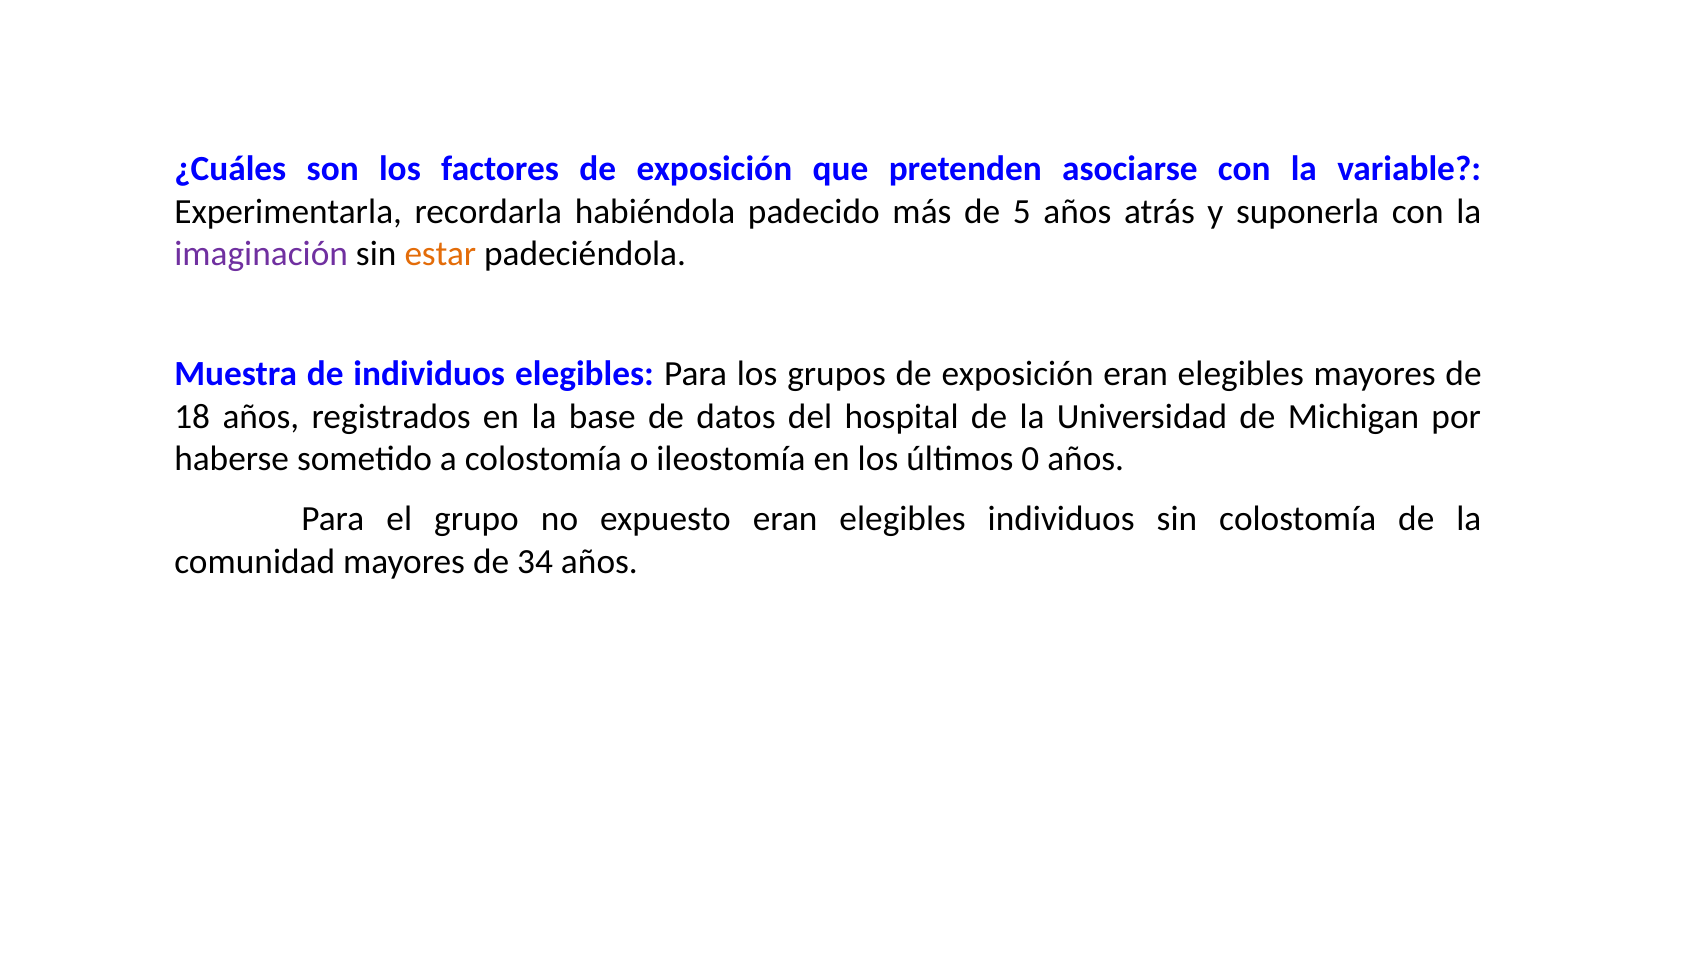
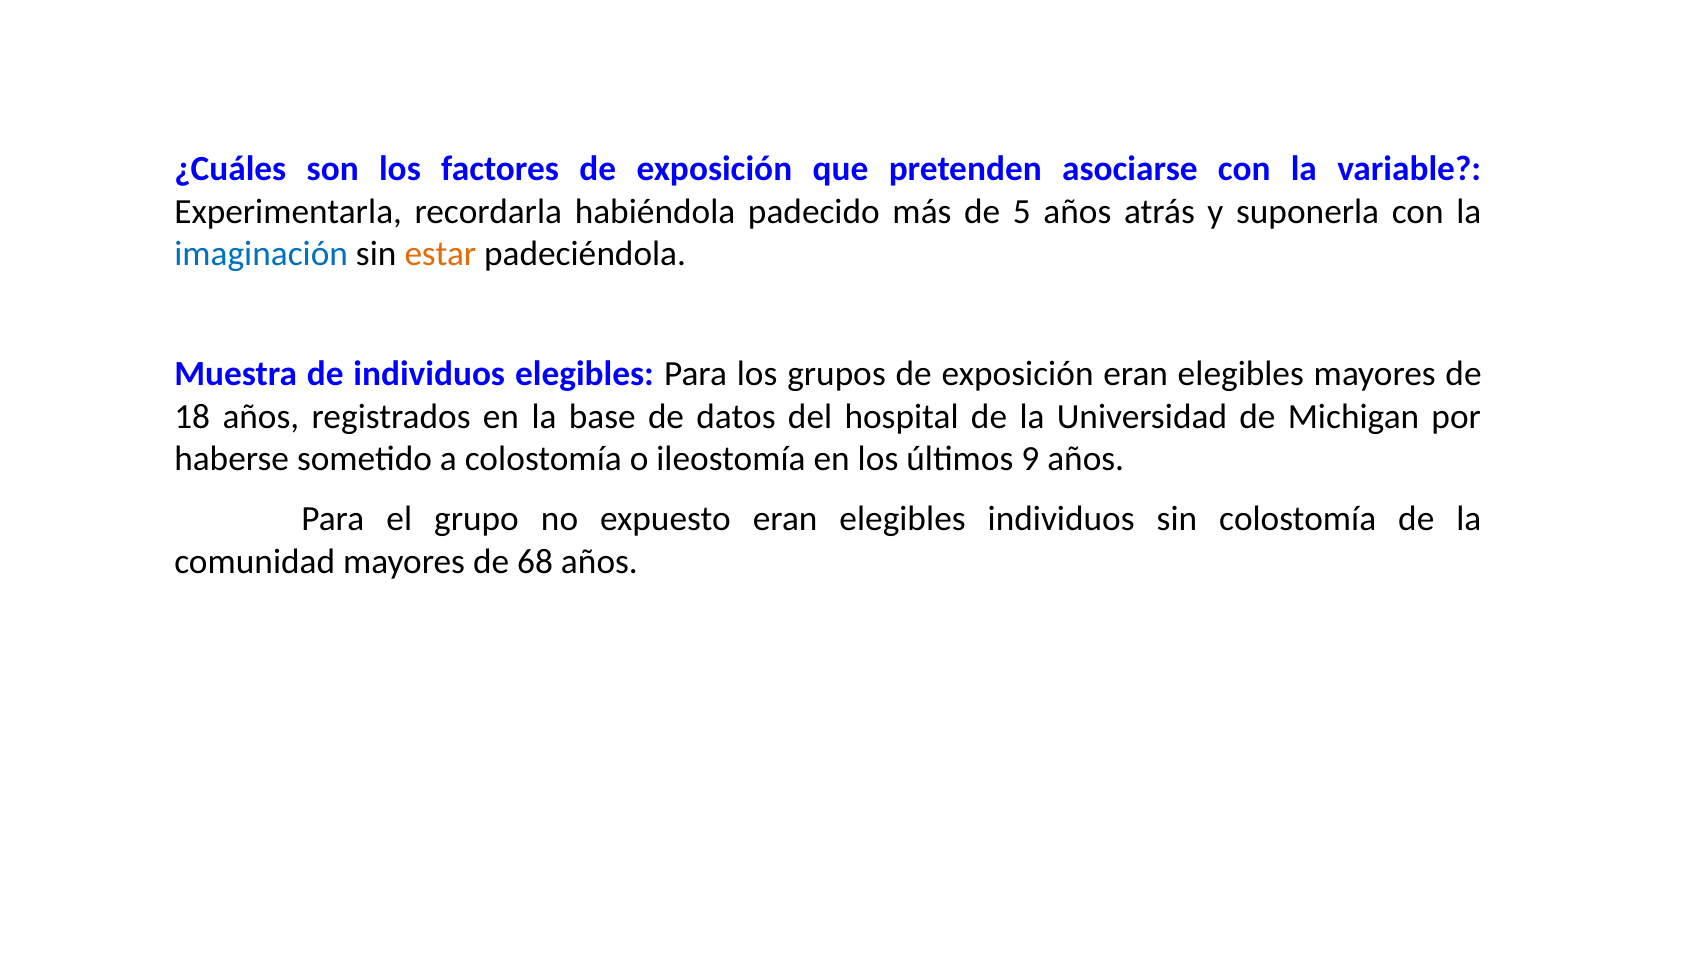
imaginación colour: purple -> blue
0: 0 -> 9
34: 34 -> 68
